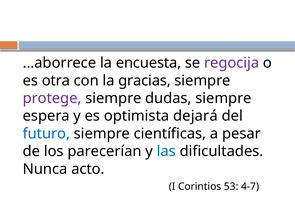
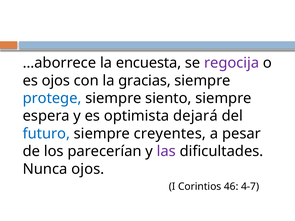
es otra: otra -> ojos
protege colour: purple -> blue
dudas: dudas -> siento
científicas: científicas -> creyentes
las colour: blue -> purple
Nunca acto: acto -> ojos
53: 53 -> 46
